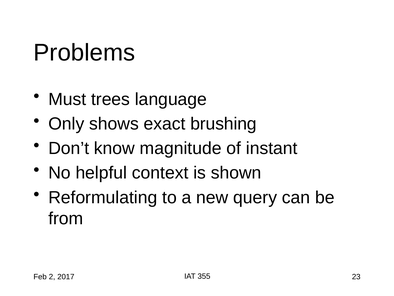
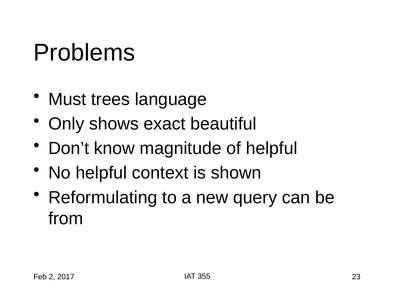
brushing: brushing -> beautiful
of instant: instant -> helpful
